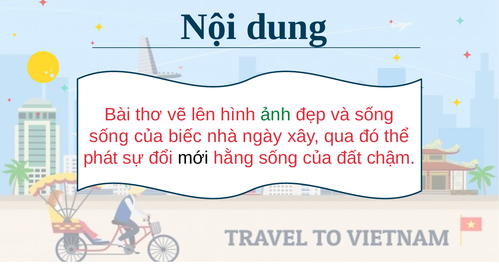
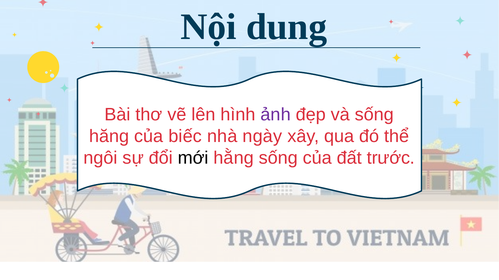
ảnh colour: green -> purple
sống at (109, 137): sống -> hăng
phát: phát -> ngôi
chậm: chậm -> trước
